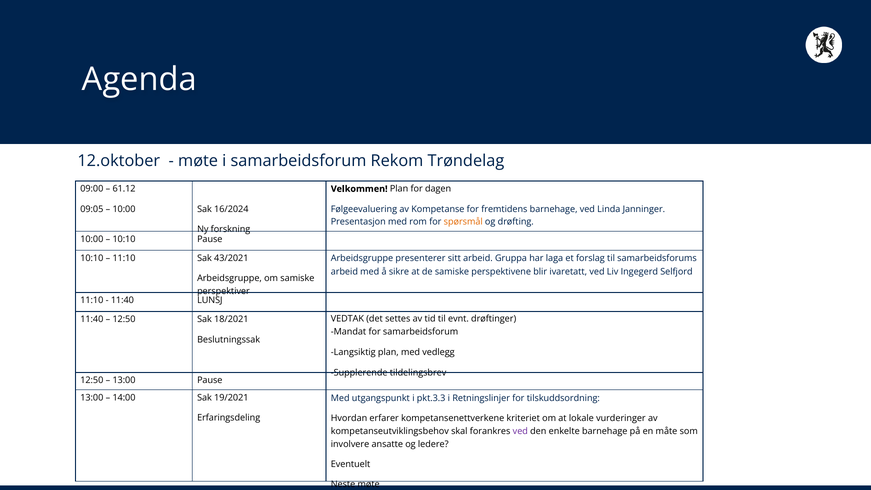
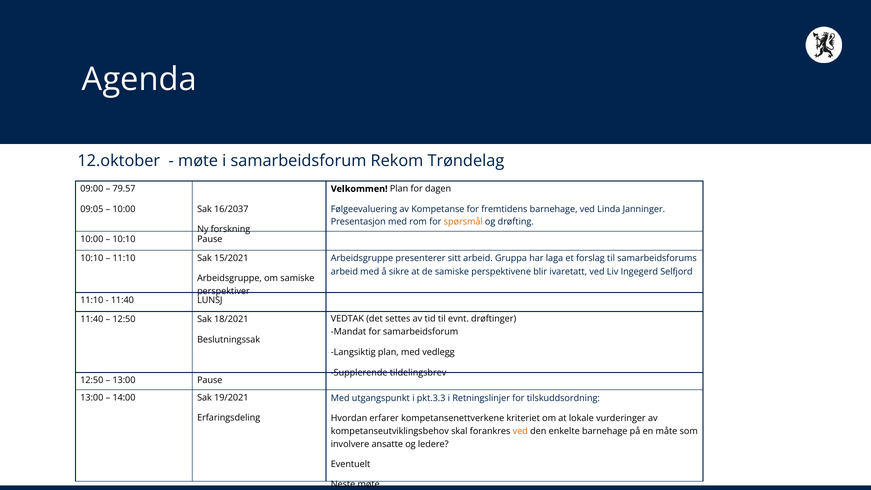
61.12: 61.12 -> 79.57
16/2024: 16/2024 -> 16/2037
43/2021: 43/2021 -> 15/2021
ved at (520, 431) colour: purple -> orange
